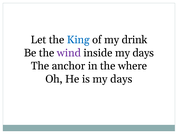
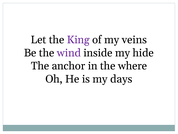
King colour: blue -> purple
drink: drink -> veins
inside my days: days -> hide
